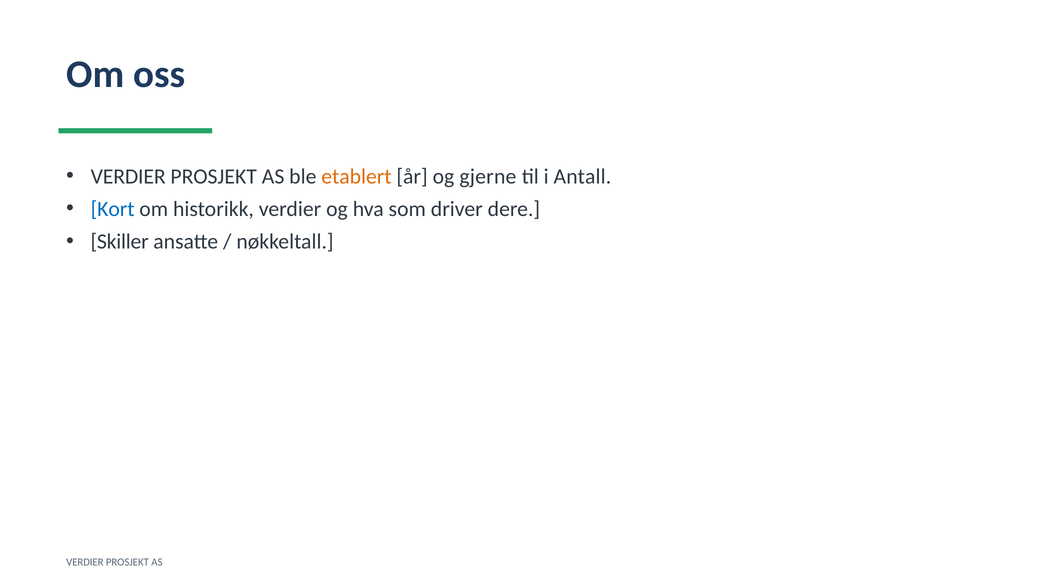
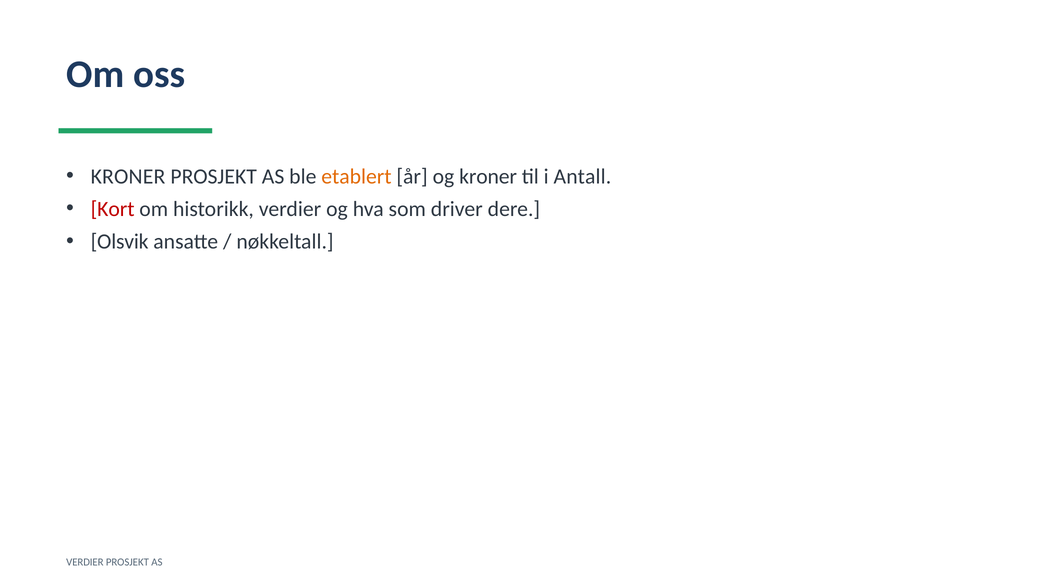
VERDIER at (128, 176): VERDIER -> KRONER
og gjerne: gjerne -> kroner
Kort colour: blue -> red
Skiller: Skiller -> Olsvik
